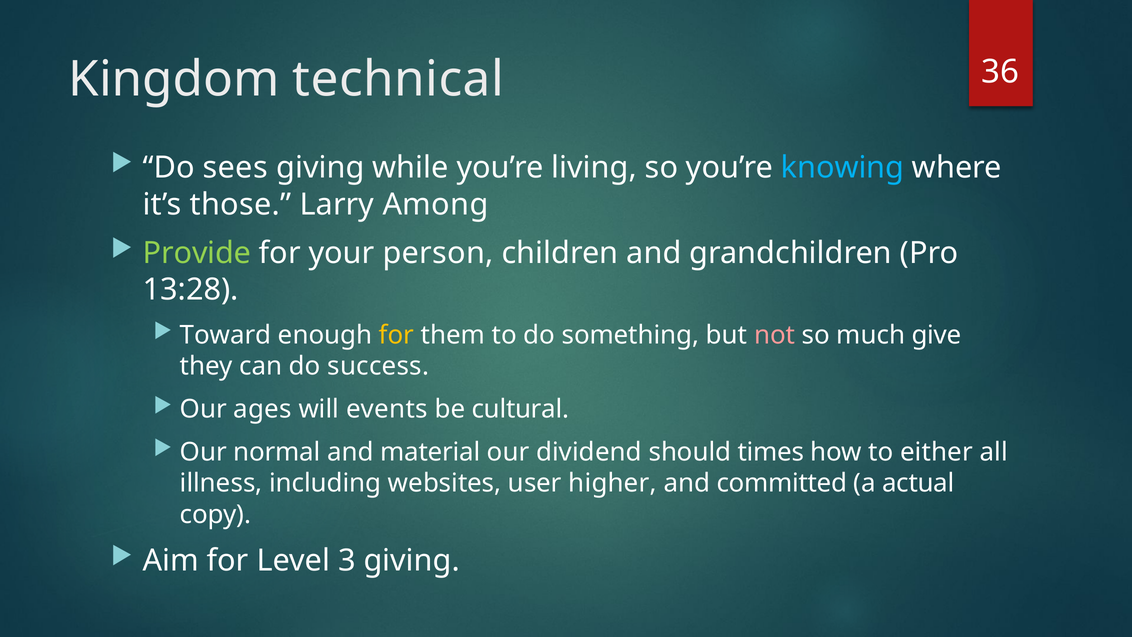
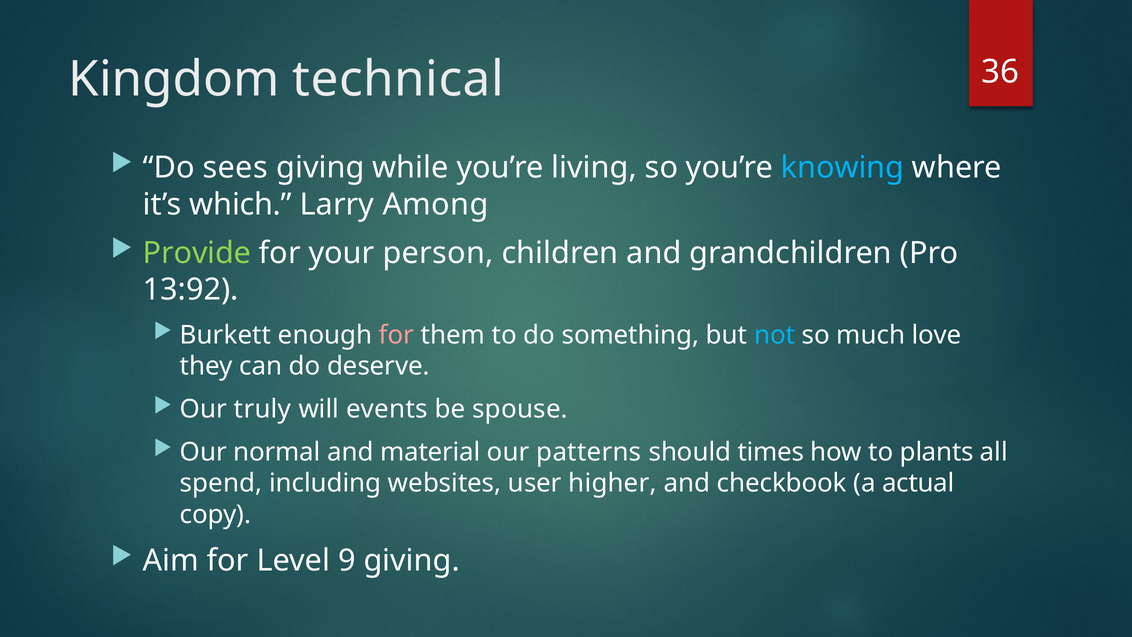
those: those -> which
13:28: 13:28 -> 13:92
Toward: Toward -> Burkett
for at (396, 335) colour: yellow -> pink
not colour: pink -> light blue
give: give -> love
success: success -> deserve
ages: ages -> truly
cultural: cultural -> spouse
dividend: dividend -> patterns
either: either -> plants
illness: illness -> spend
committed: committed -> checkbook
3: 3 -> 9
